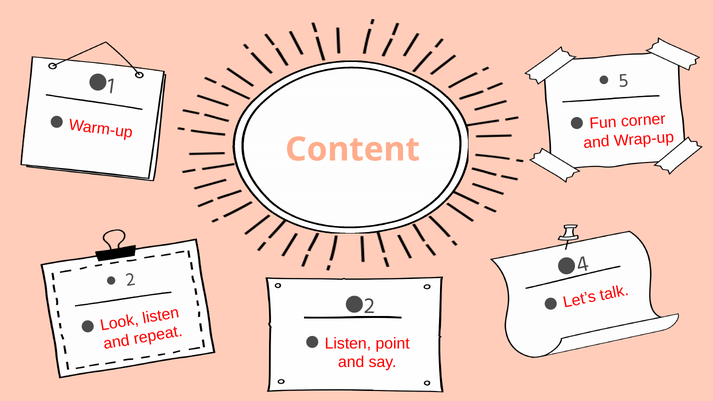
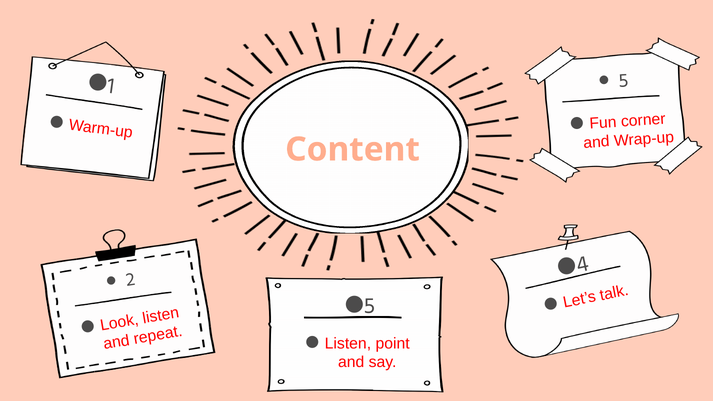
2 at (369, 306): 2 -> 5
